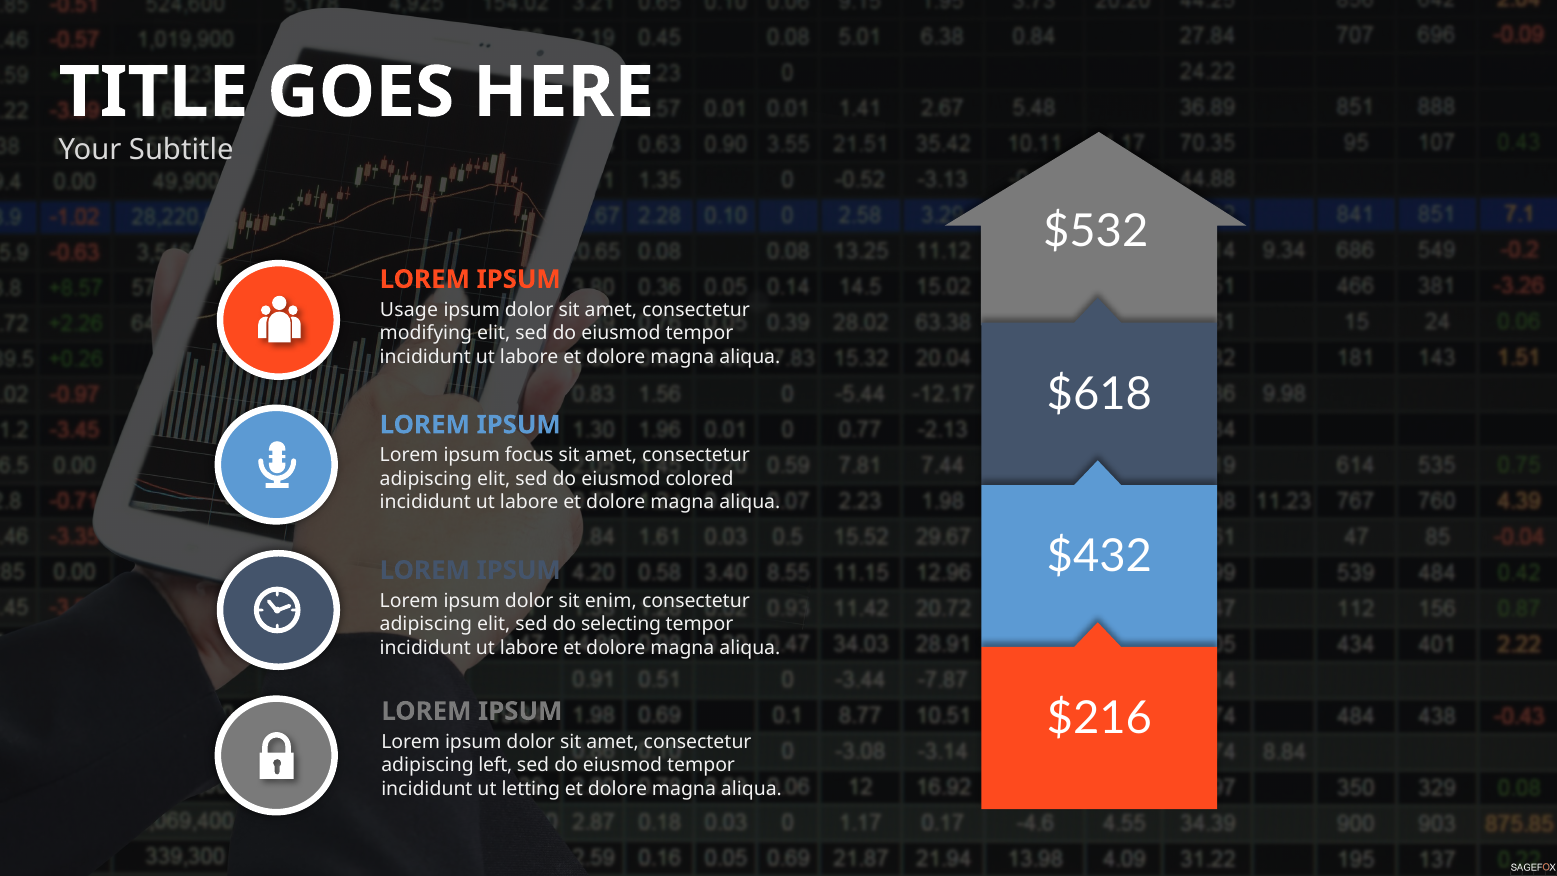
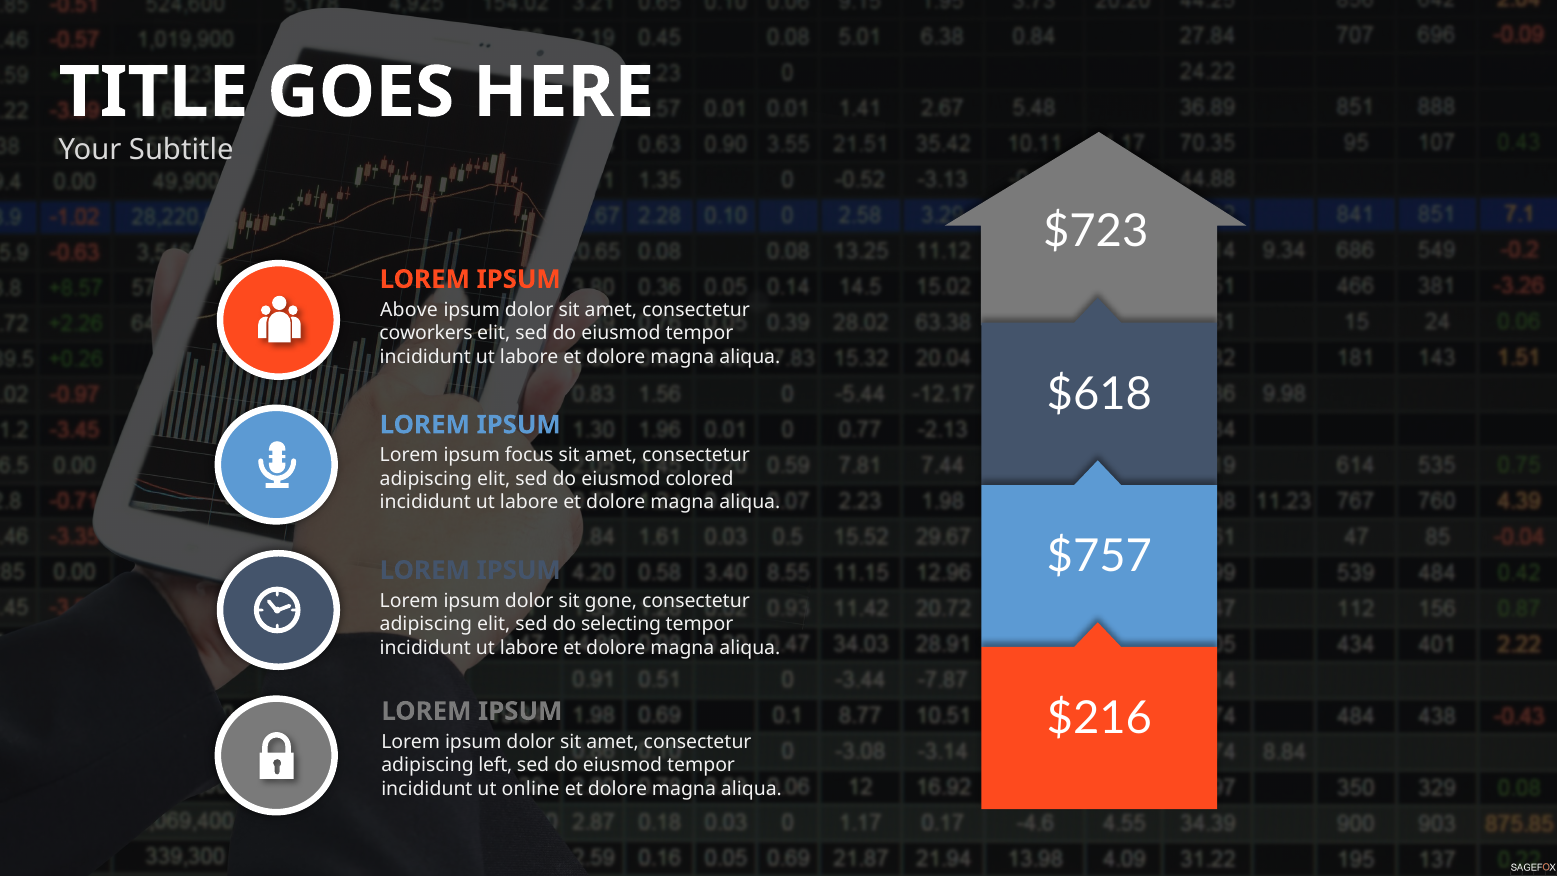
$532: $532 -> $723
Usage: Usage -> Above
modifying: modifying -> coworkers
$432: $432 -> $757
enim: enim -> gone
letting: letting -> online
